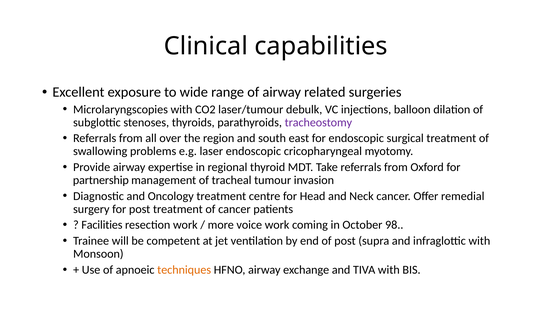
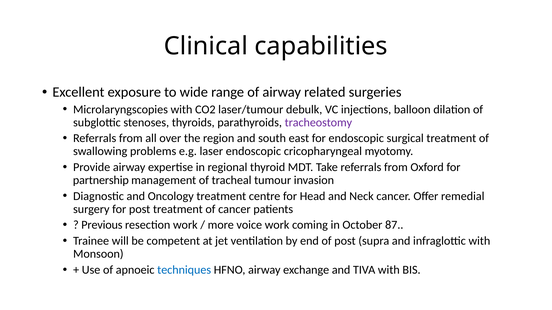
Facilities: Facilities -> Previous
98: 98 -> 87
techniques colour: orange -> blue
